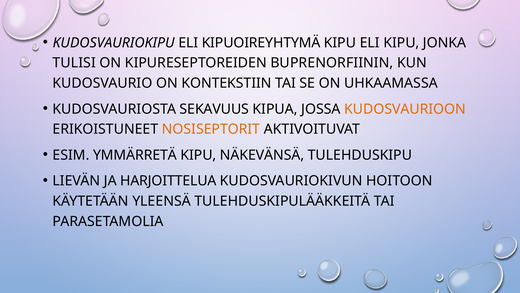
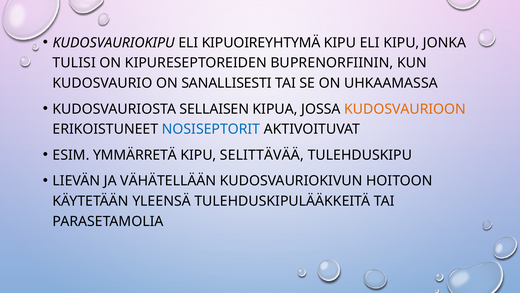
KONTEKSTIIN: KONTEKSTIIN -> SANALLISESTI
SEKAVUUS: SEKAVUUS -> SELLAISEN
NOSISEPTORIT colour: orange -> blue
NÄKEVÄNSÄ: NÄKEVÄNSÄ -> SELITTÄVÄÄ
HARJOITTELUA: HARJOITTELUA -> VÄHÄTELLÄÄN
